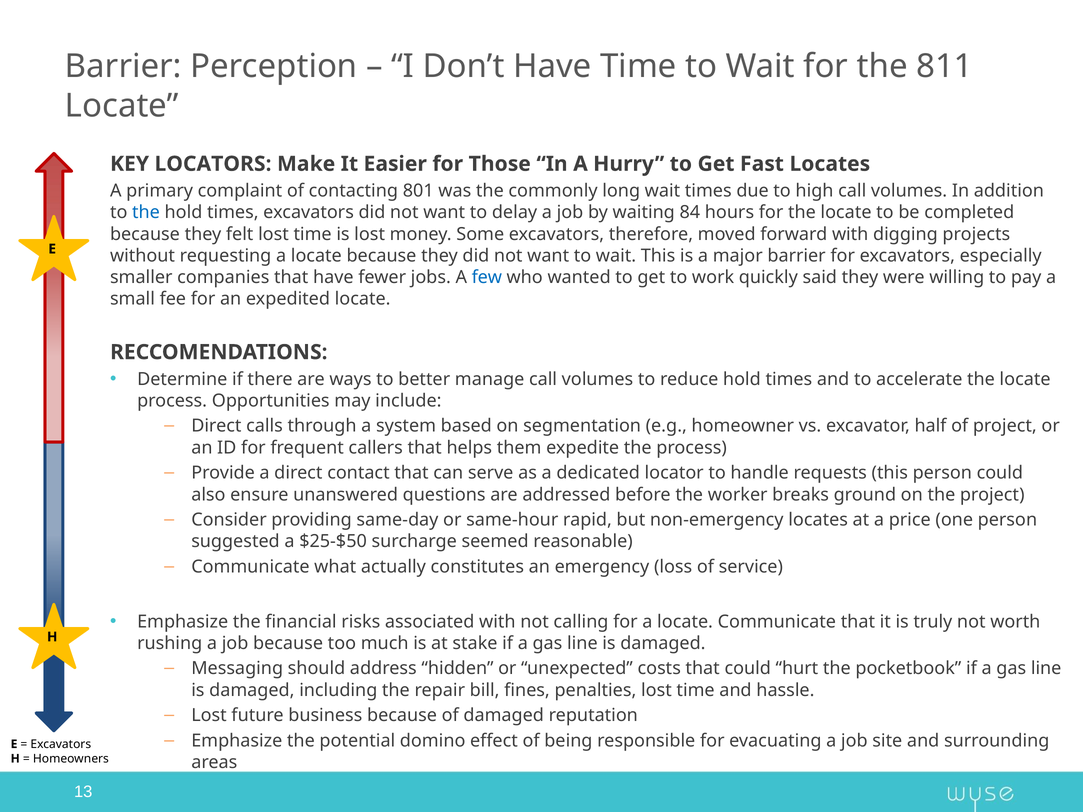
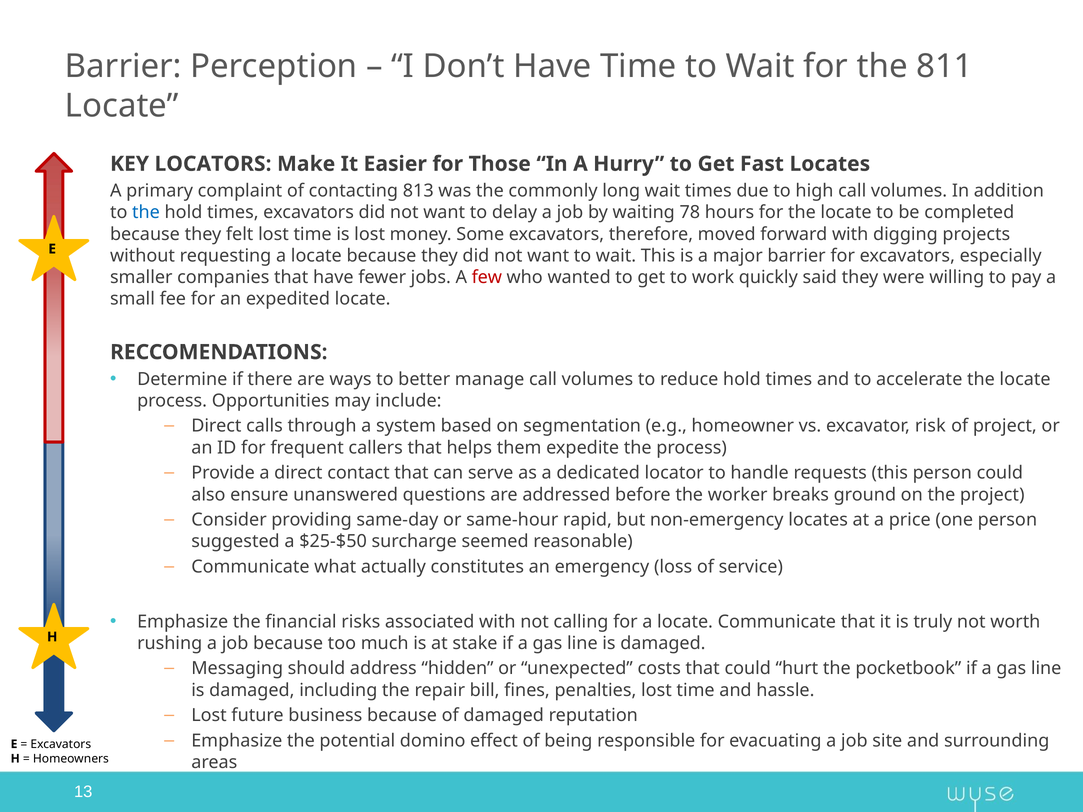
801: 801 -> 813
84: 84 -> 78
few colour: blue -> red
half: half -> risk
